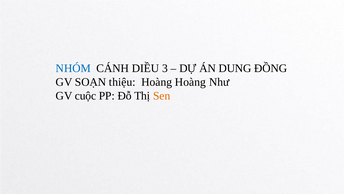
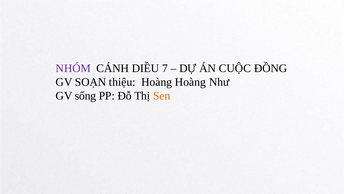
NHÓM colour: blue -> purple
3: 3 -> 7
DUNG: DUNG -> CUỘC
cuộc: cuộc -> sống
